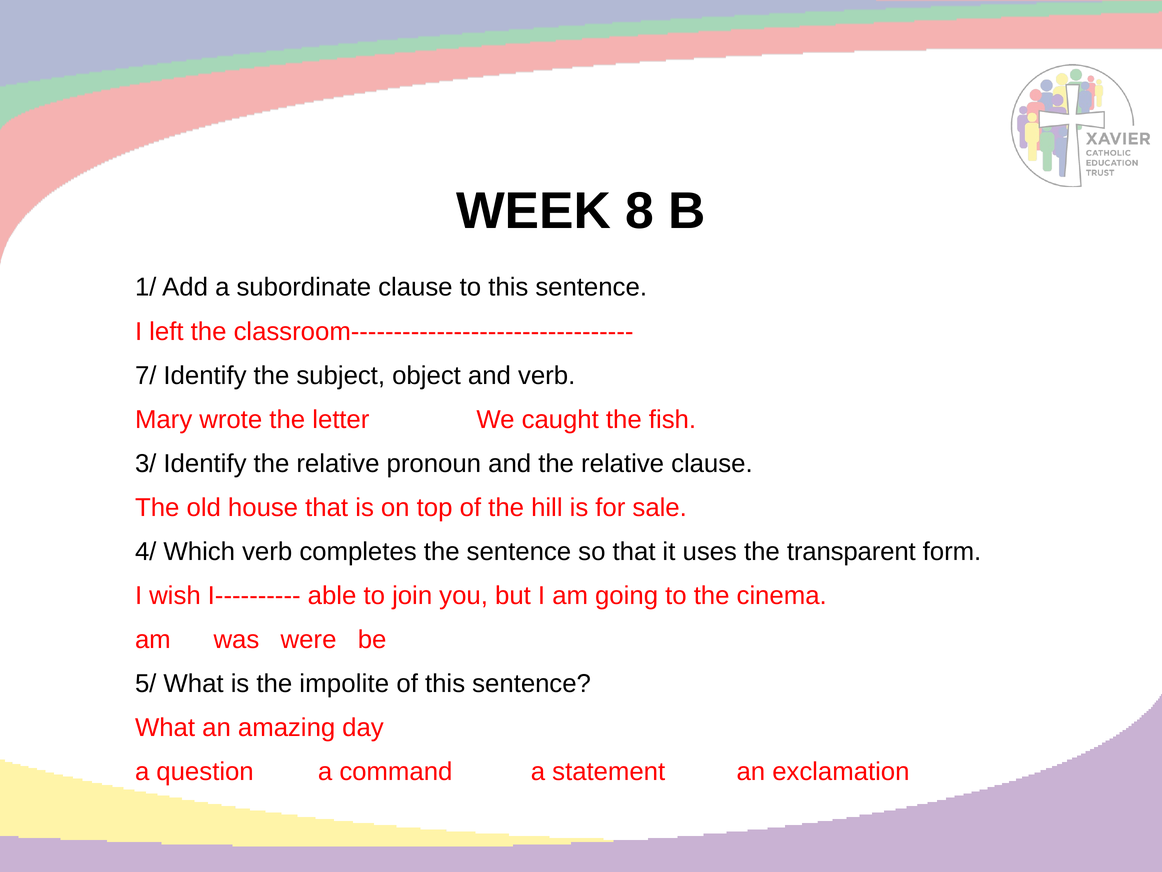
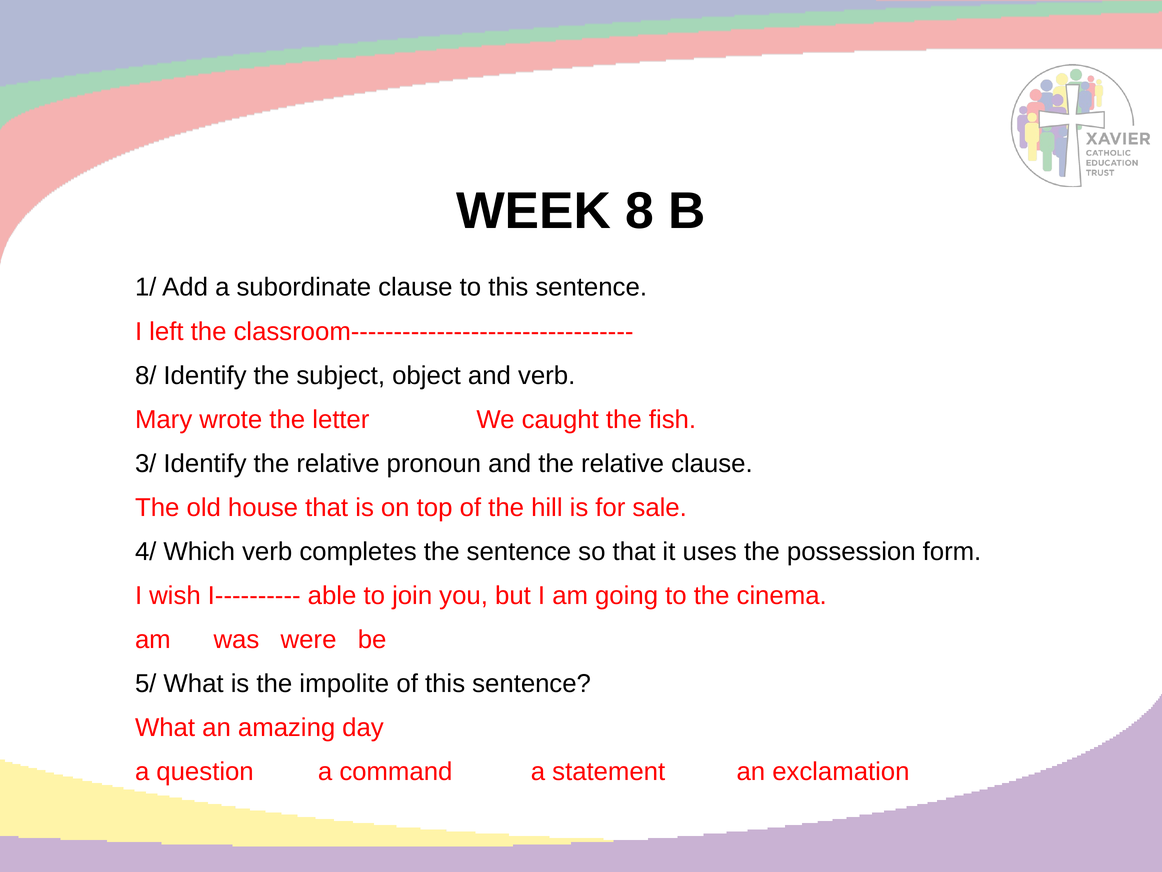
7/: 7/ -> 8/
transparent: transparent -> possession
